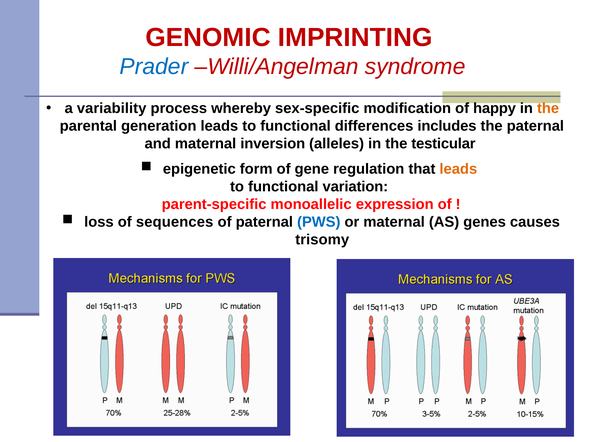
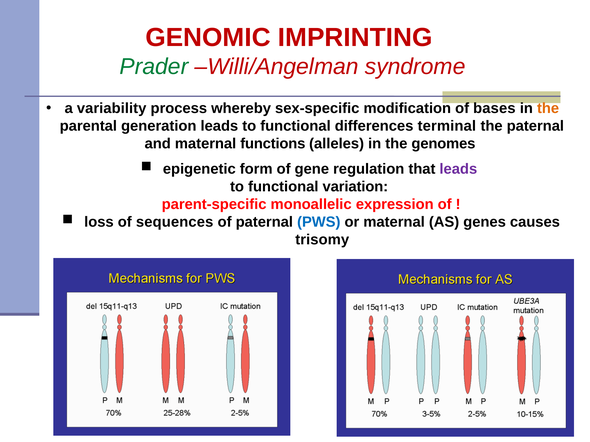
Prader colour: blue -> green
happy: happy -> bases
includes: includes -> terminal
inversion: inversion -> functions
testicular: testicular -> genomes
leads at (458, 169) colour: orange -> purple
